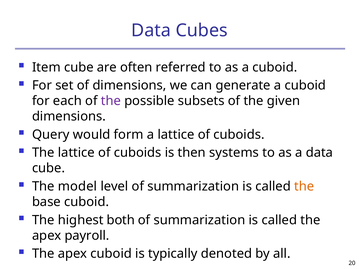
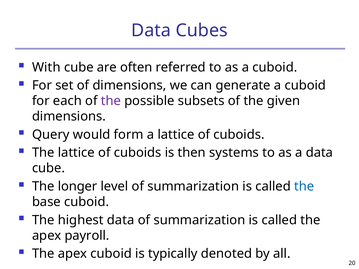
Item: Item -> With
model: model -> longer
the at (304, 187) colour: orange -> blue
highest both: both -> data
